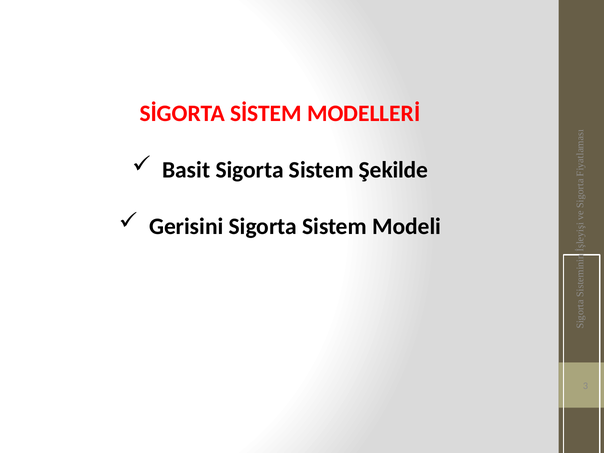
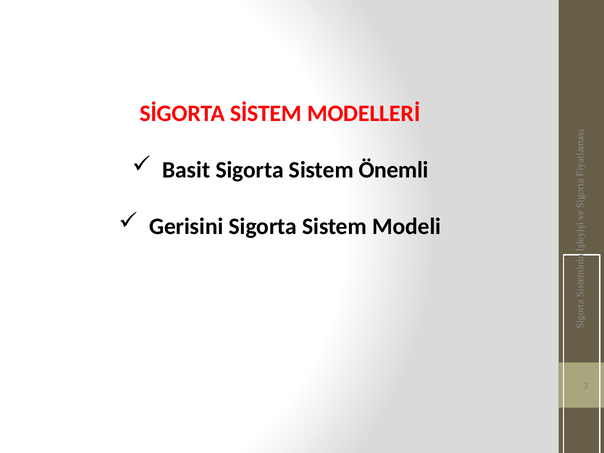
Şekilde: Şekilde -> Önemli
